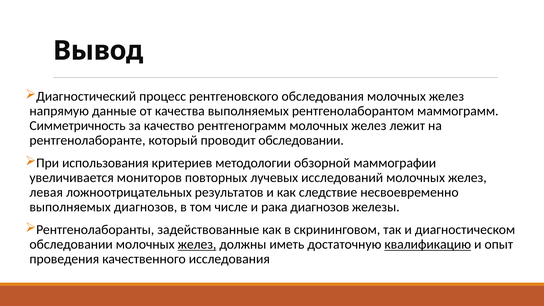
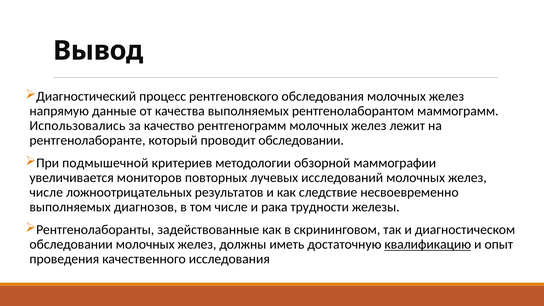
Симметричность: Симметричность -> Использовались
использования: использования -> подмышечной
левая at (46, 192): левая -> числе
рака диагнозов: диагнозов -> трудности
желез at (197, 244) underline: present -> none
